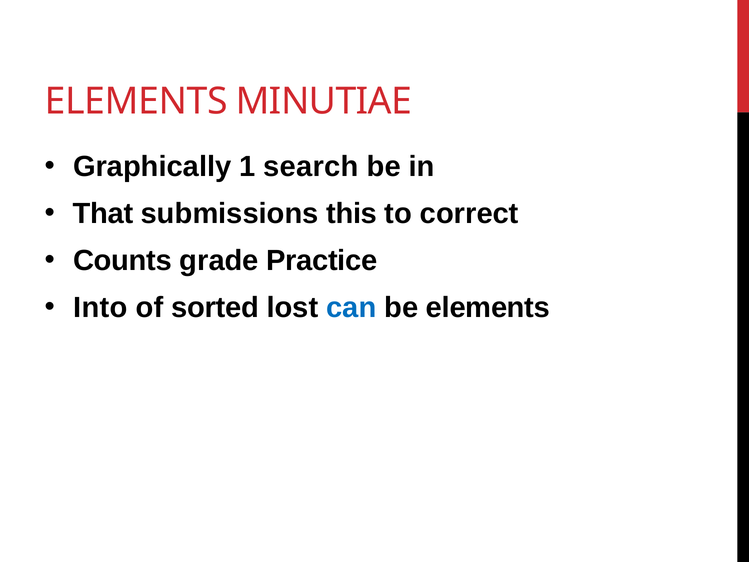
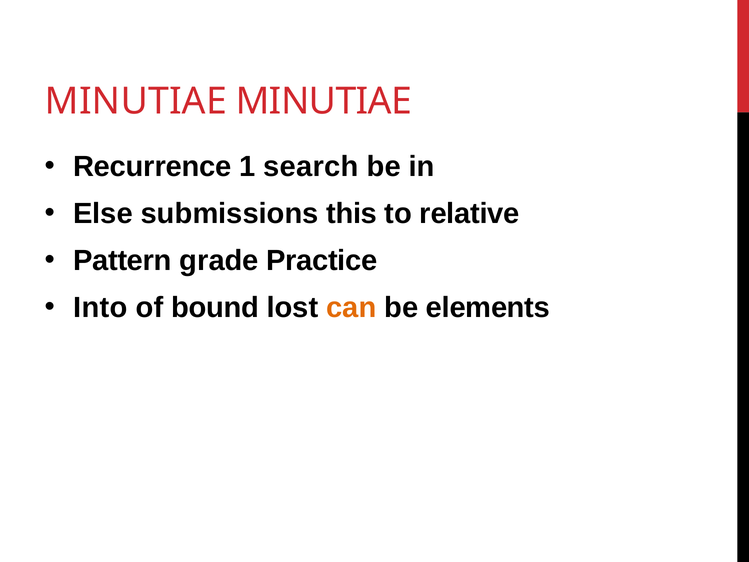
ELEMENTS at (136, 101): ELEMENTS -> MINUTIAE
Graphically: Graphically -> Recurrence
That: That -> Else
correct: correct -> relative
Counts: Counts -> Pattern
sorted: sorted -> bound
can colour: blue -> orange
